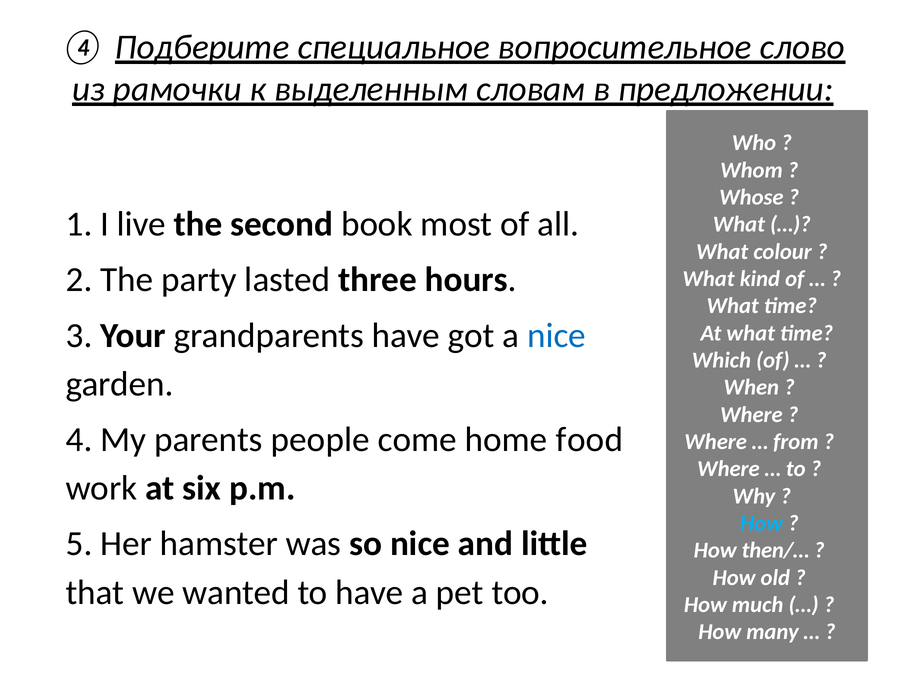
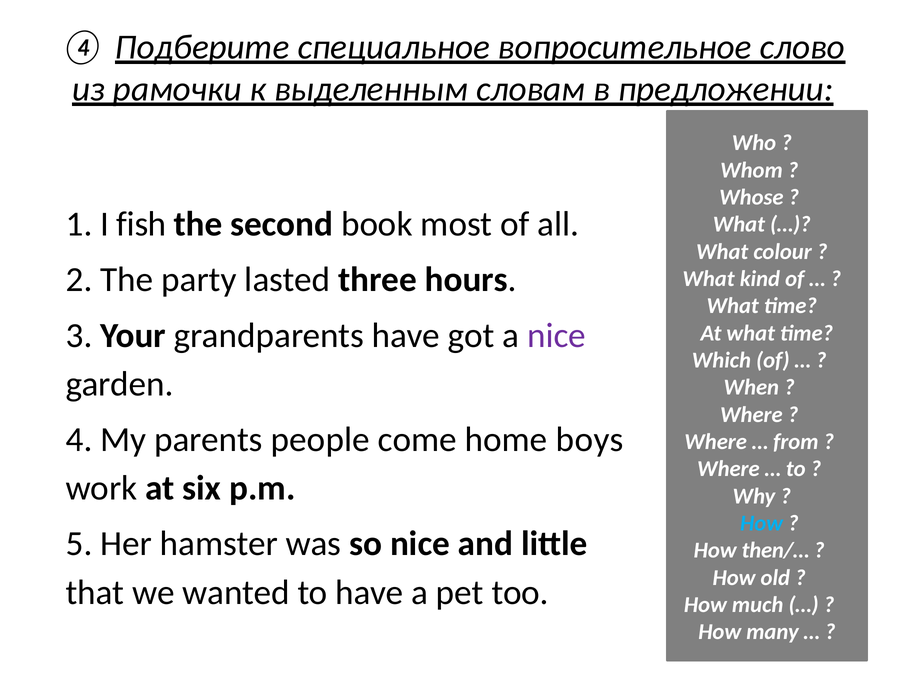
live: live -> fish
nice at (557, 336) colour: blue -> purple
food: food -> boys
